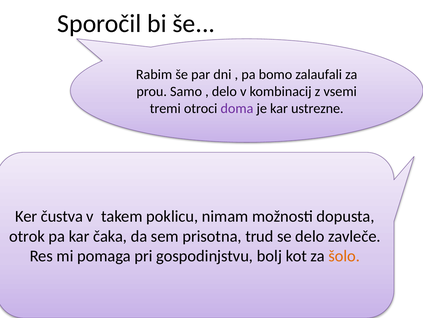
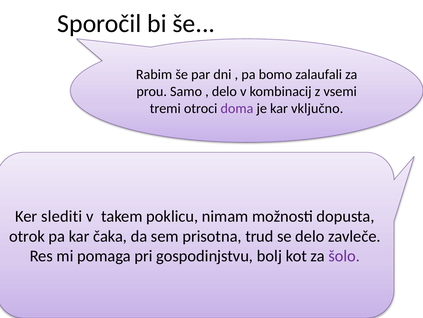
ustrezne: ustrezne -> vključno
čustva: čustva -> slediti
šolo colour: orange -> purple
